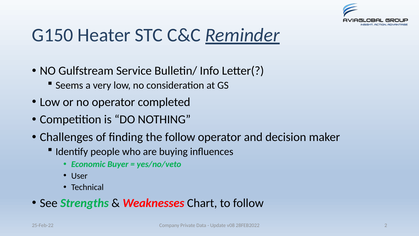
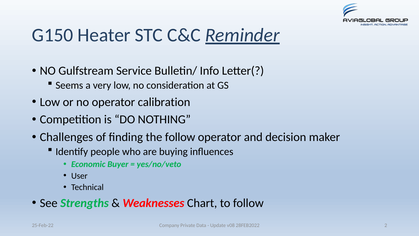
completed: completed -> calibration
